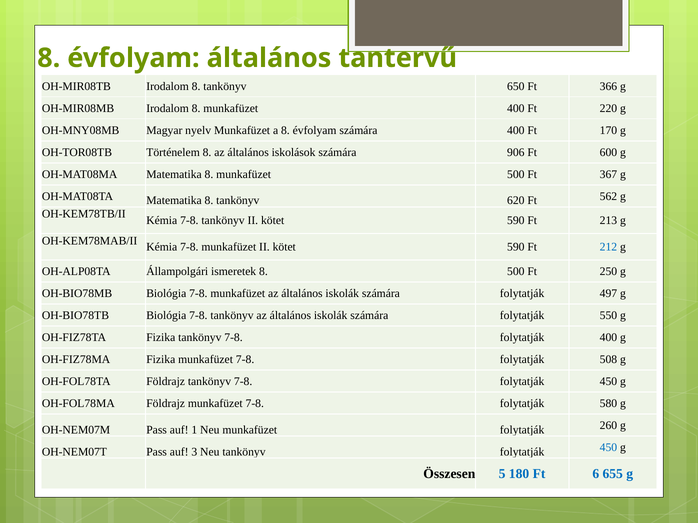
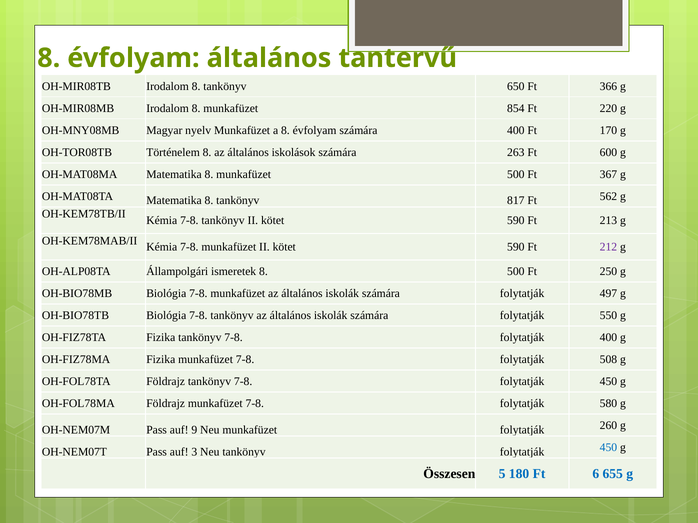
munkafüzet 400: 400 -> 854
906: 906 -> 263
620: 620 -> 817
212 colour: blue -> purple
1: 1 -> 9
